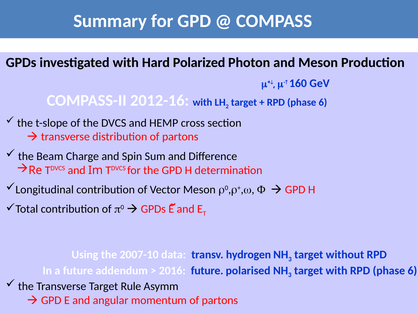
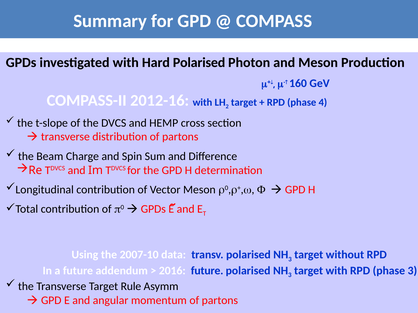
Hard Polarized: Polarized -> Polarised
6 at (323, 102): 6 -> 4
transv hydrogen: hydrogen -> polarised
with RPD phase 6: 6 -> 3
